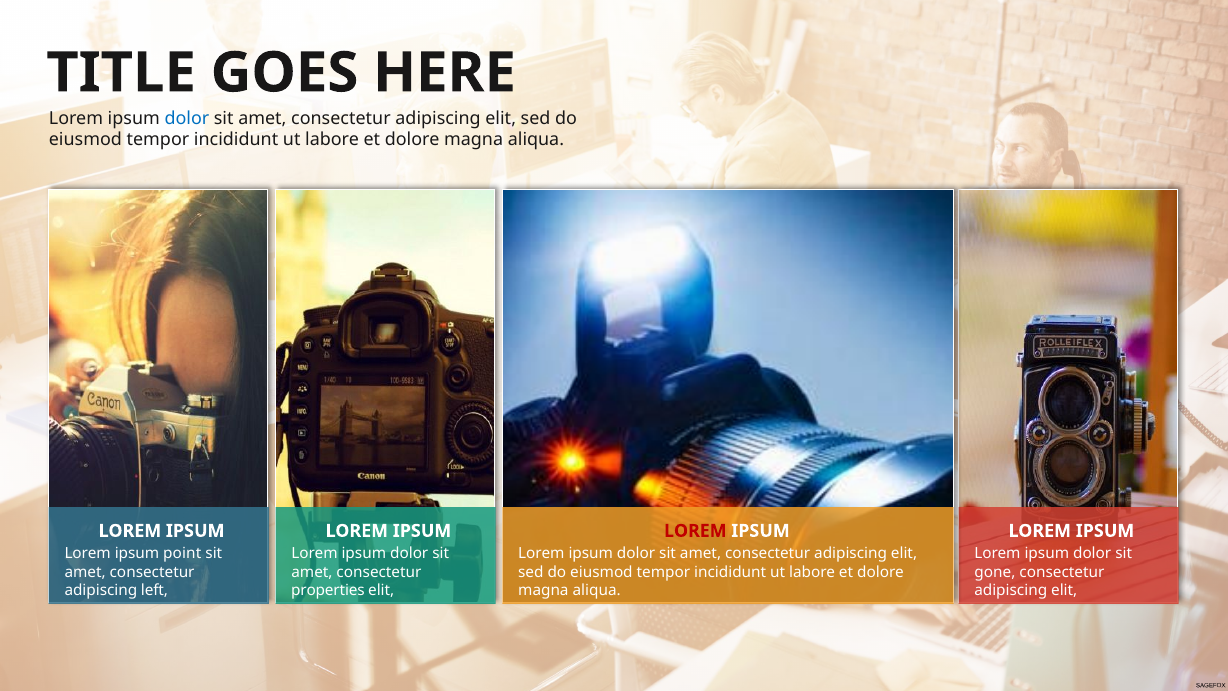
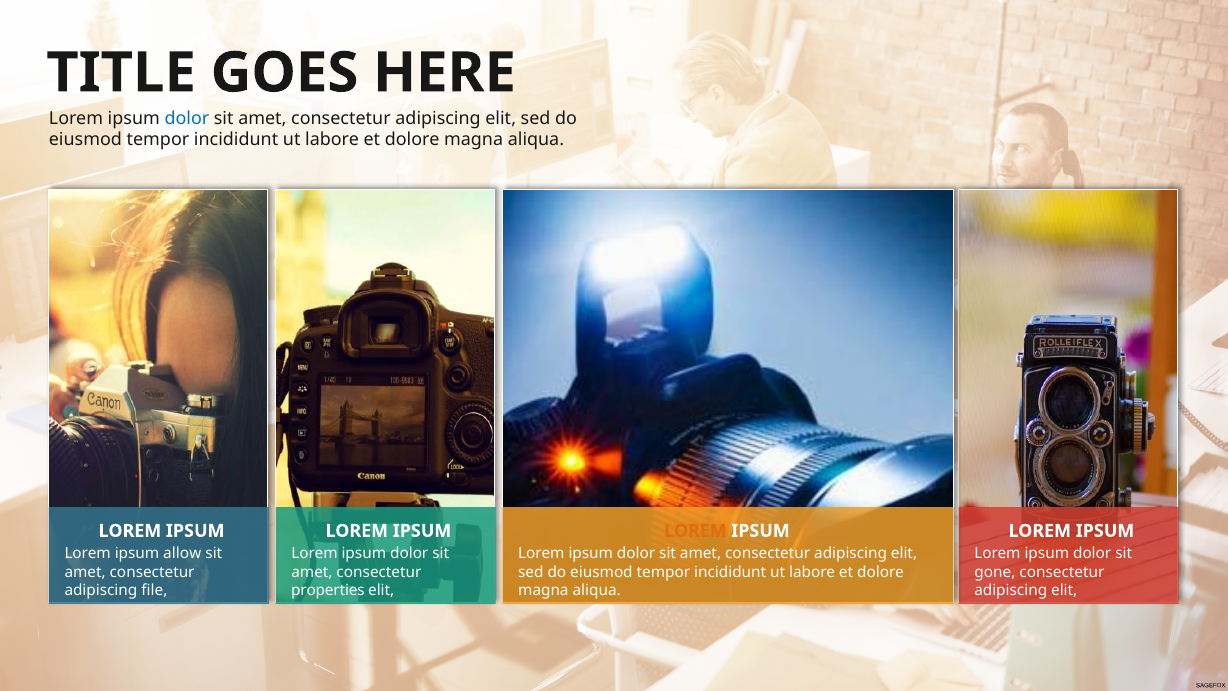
LOREM at (695, 531) colour: red -> orange
point: point -> allow
left: left -> file
